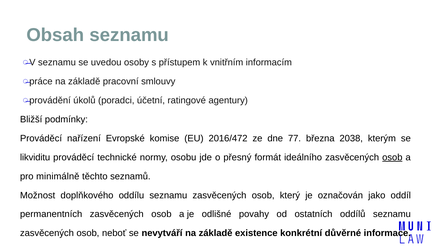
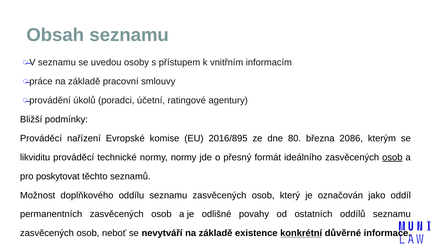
2016/472: 2016/472 -> 2016/895
77: 77 -> 80
2038: 2038 -> 2086
normy osobu: osobu -> normy
minimálně: minimálně -> poskytovat
konkrétní underline: none -> present
